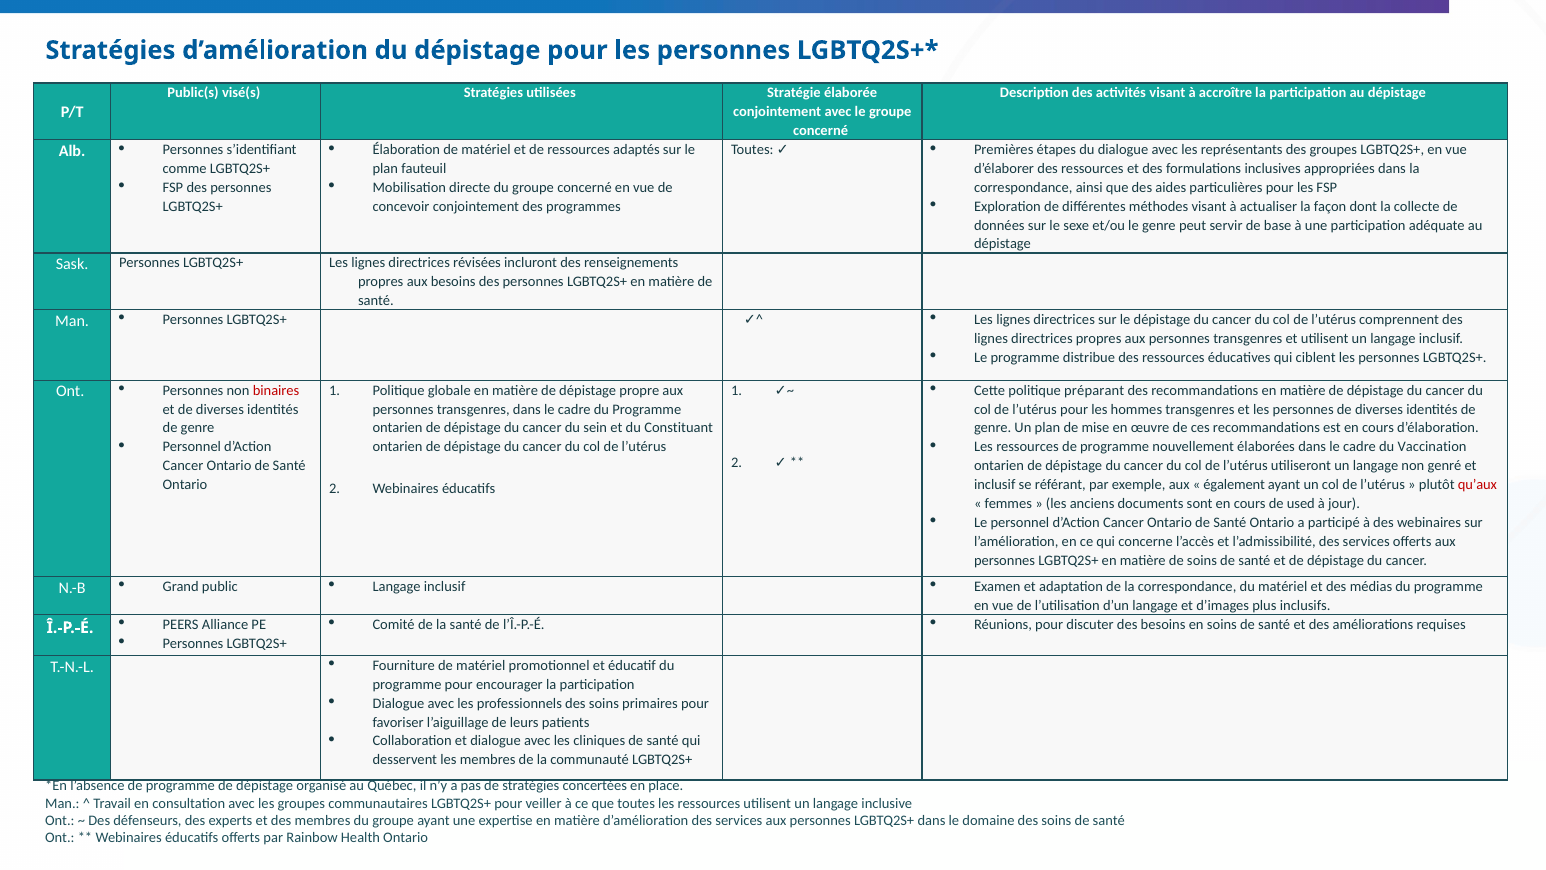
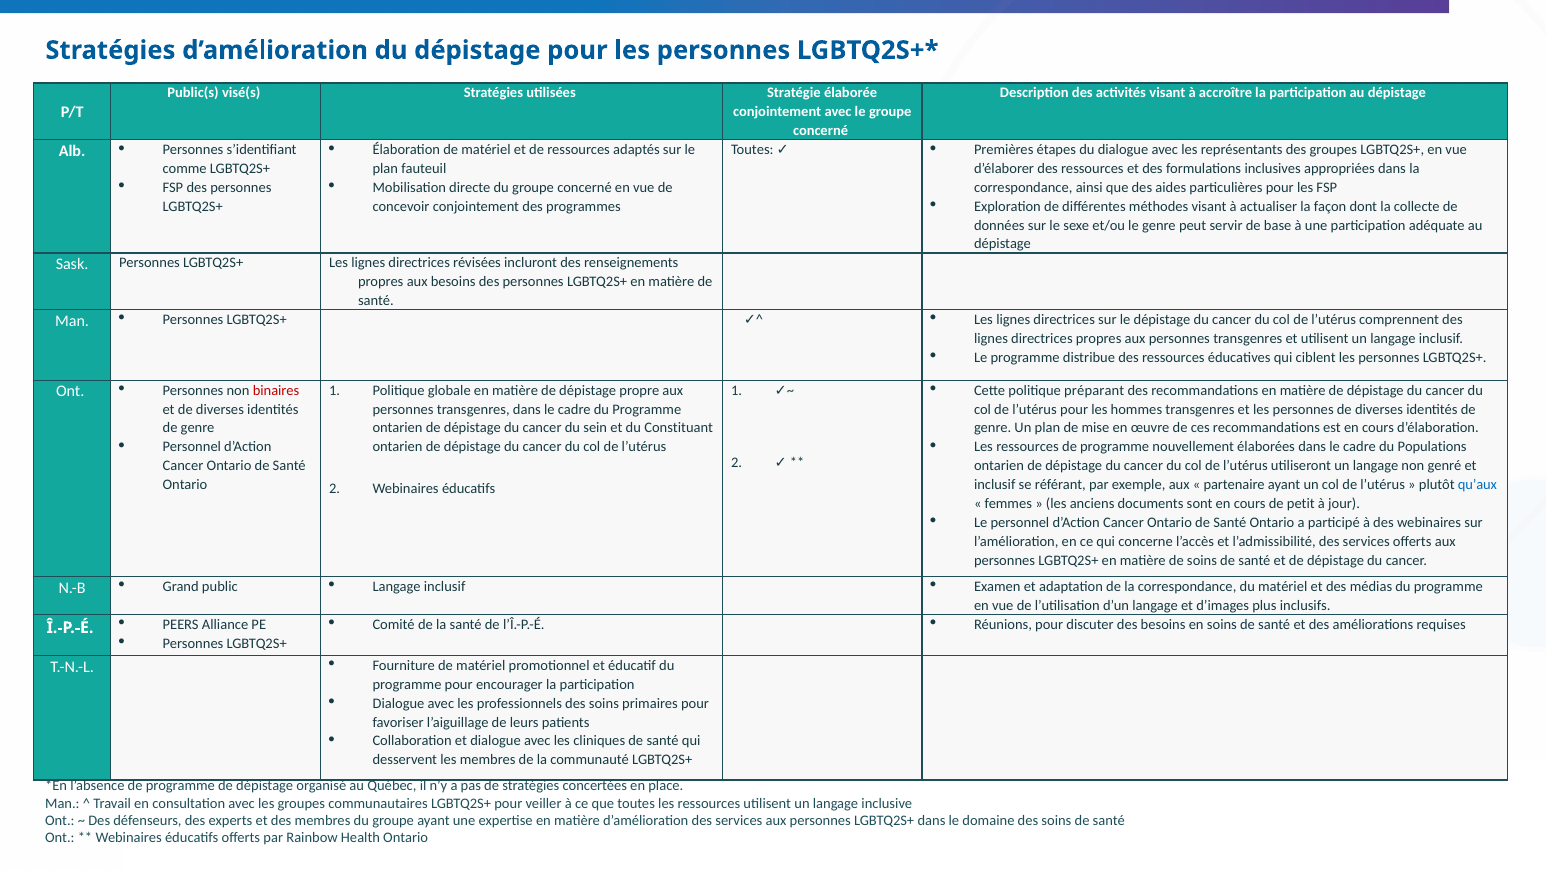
Vaccination: Vaccination -> Populations
également: également -> partenaire
qu’aux colour: red -> blue
used: used -> petit
